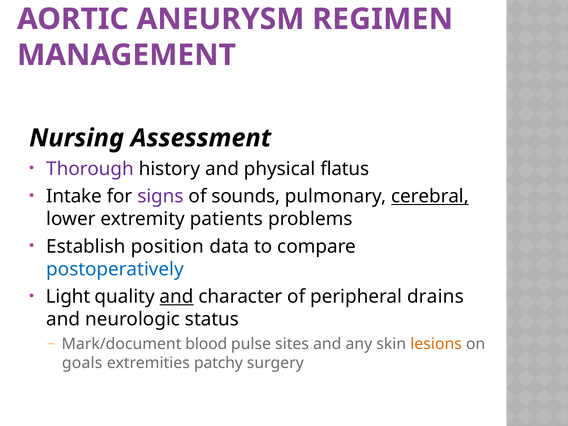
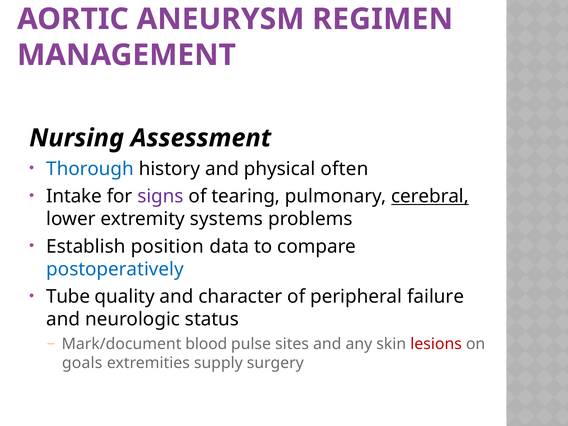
Thorough colour: purple -> blue
flatus: flatus -> often
sounds: sounds -> tearing
patients: patients -> systems
Light: Light -> Tube
and at (177, 297) underline: present -> none
drains: drains -> failure
lesions colour: orange -> red
patchy: patchy -> supply
